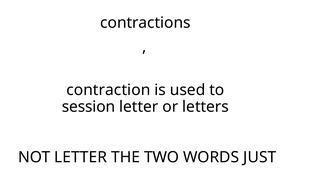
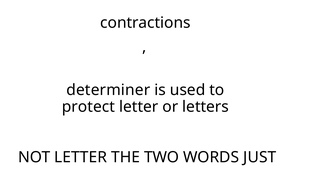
contraction: contraction -> determiner
session: session -> protect
